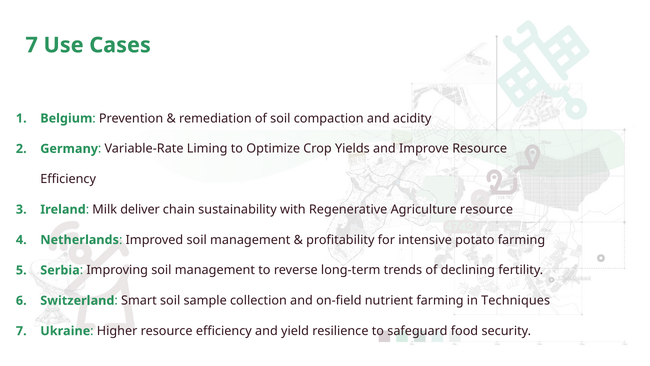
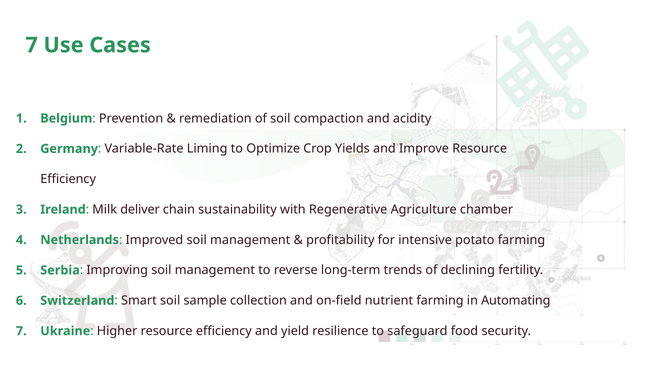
Agriculture resource: resource -> chamber
Techniques: Techniques -> Automating
